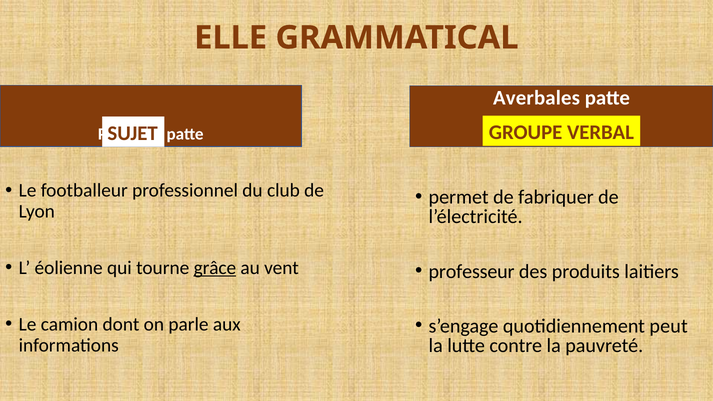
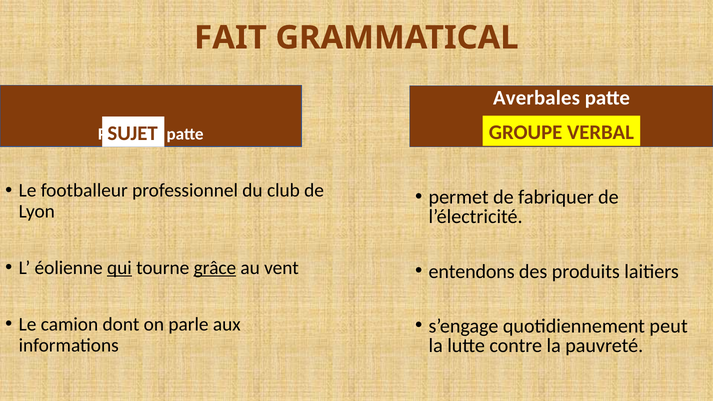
ELLE: ELLE -> FAIT
qui underline: none -> present
professeur: professeur -> entendons
